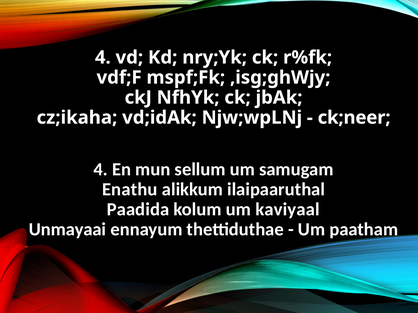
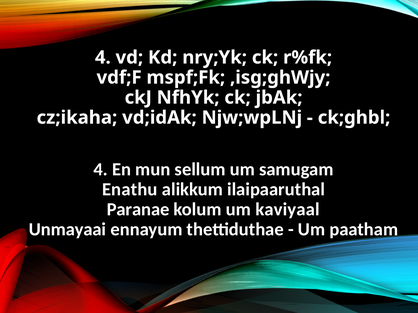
ck;neer: ck;neer -> ck;ghbl
Paadida: Paadida -> Paranae
